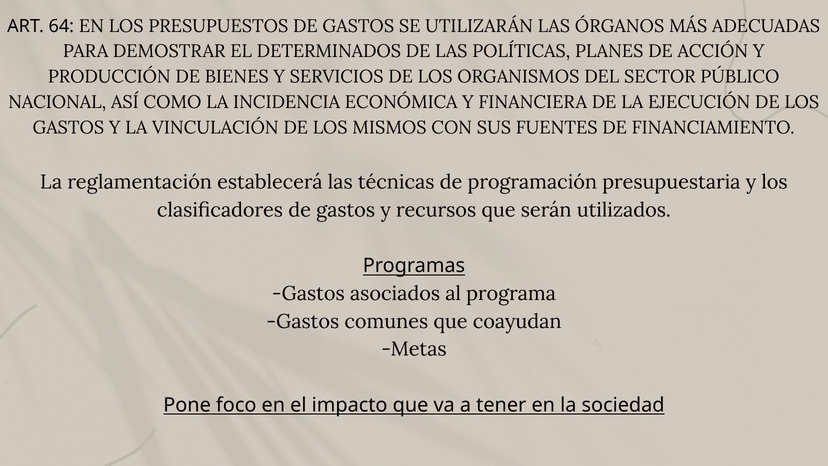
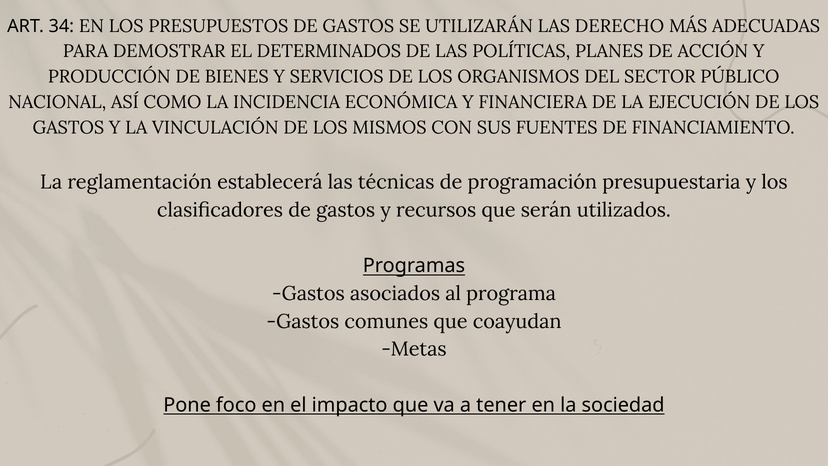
64: 64 -> 34
ÓRGANOS: ÓRGANOS -> DERECHO
